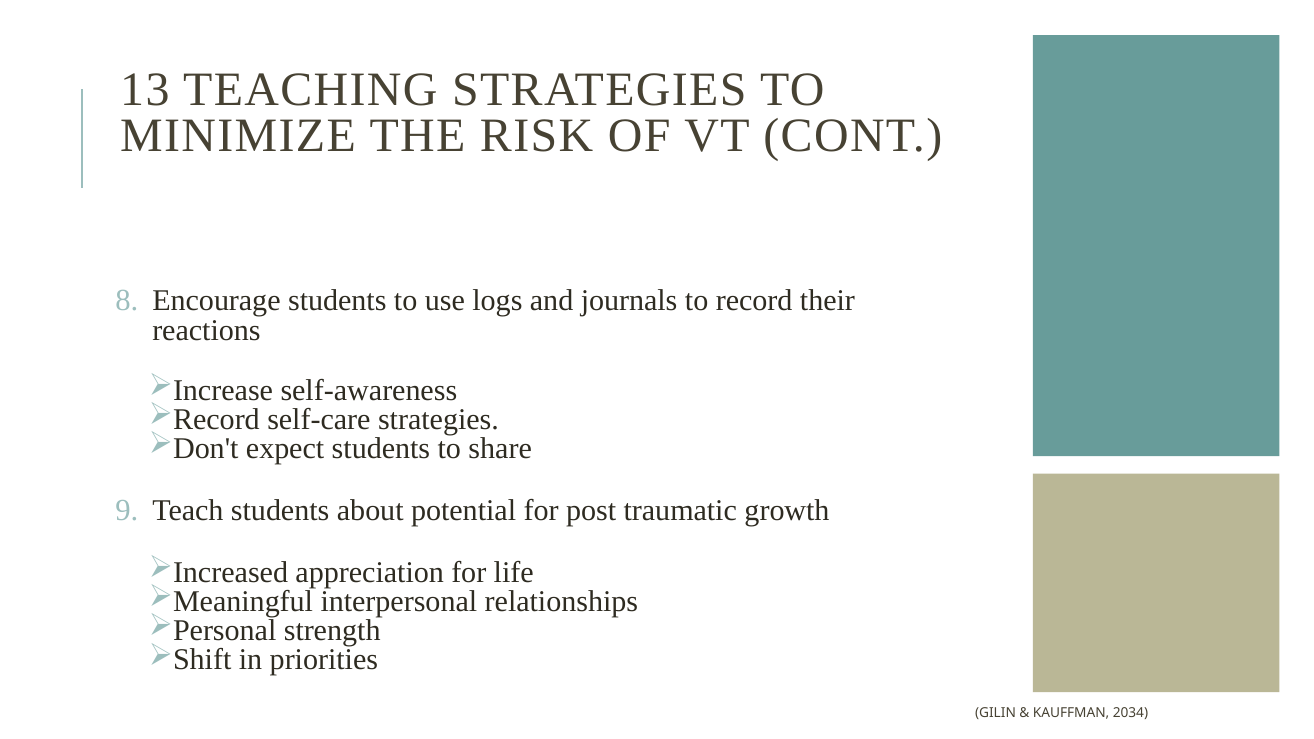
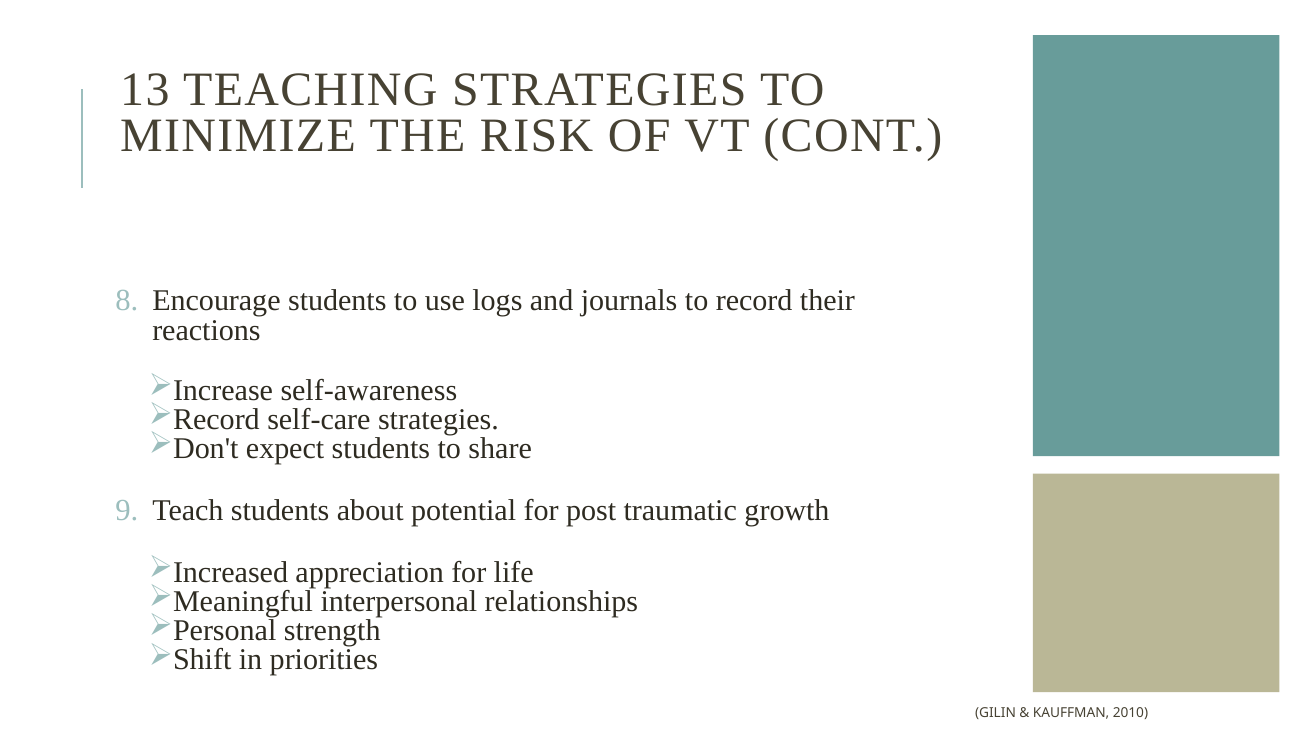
2034: 2034 -> 2010
